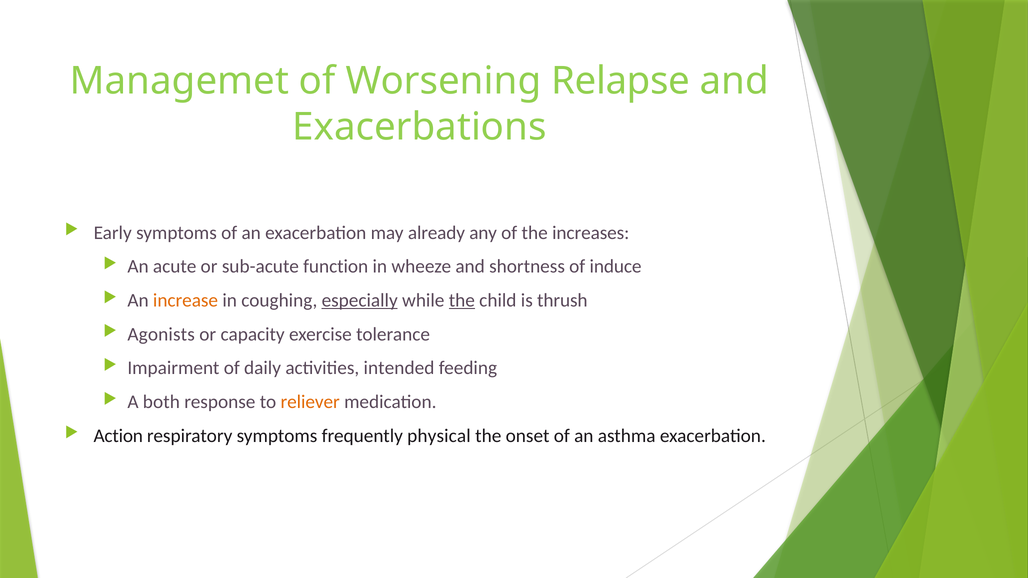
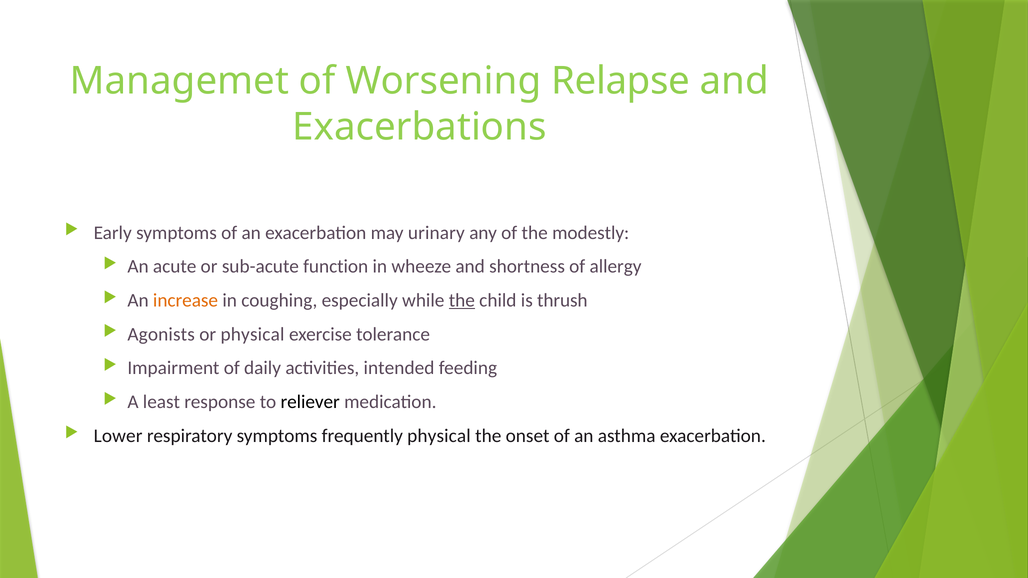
already: already -> urinary
increases: increases -> modestly
induce: induce -> allergy
especially underline: present -> none
or capacity: capacity -> physical
both: both -> least
reliever colour: orange -> black
Action: Action -> Lower
